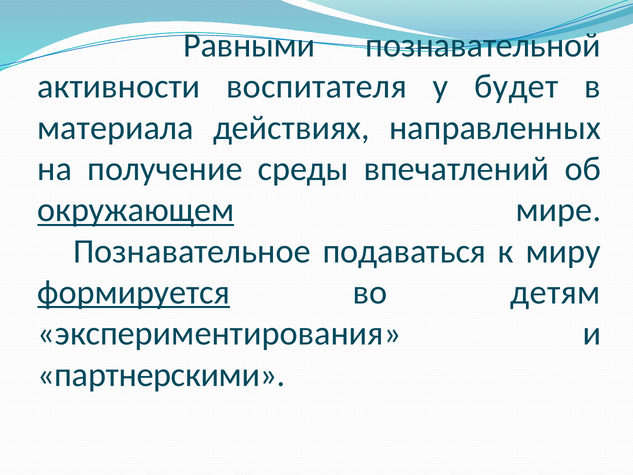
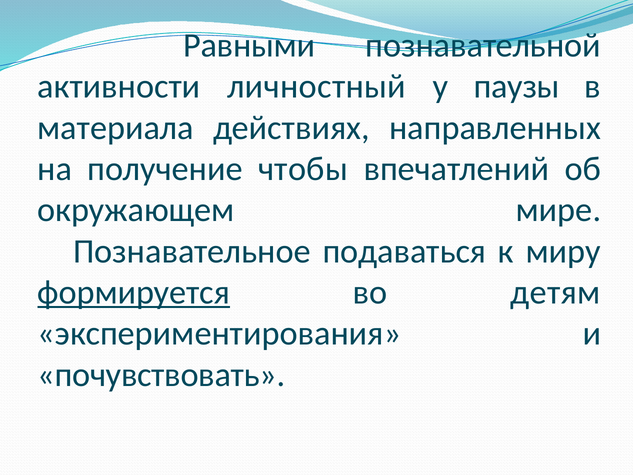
воспитателя: воспитателя -> личностный
будет: будет -> паузы
среды: среды -> чтобы
окружающем underline: present -> none
партнерскими: партнерскими -> почувствовать
